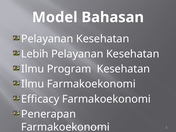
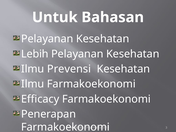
Model: Model -> Untuk
Program: Program -> Prevensi
